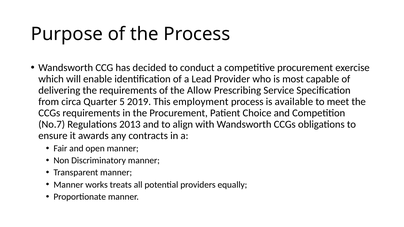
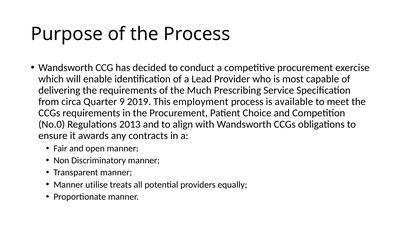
Allow: Allow -> Much
5: 5 -> 9
No.7: No.7 -> No.0
works: works -> utilise
